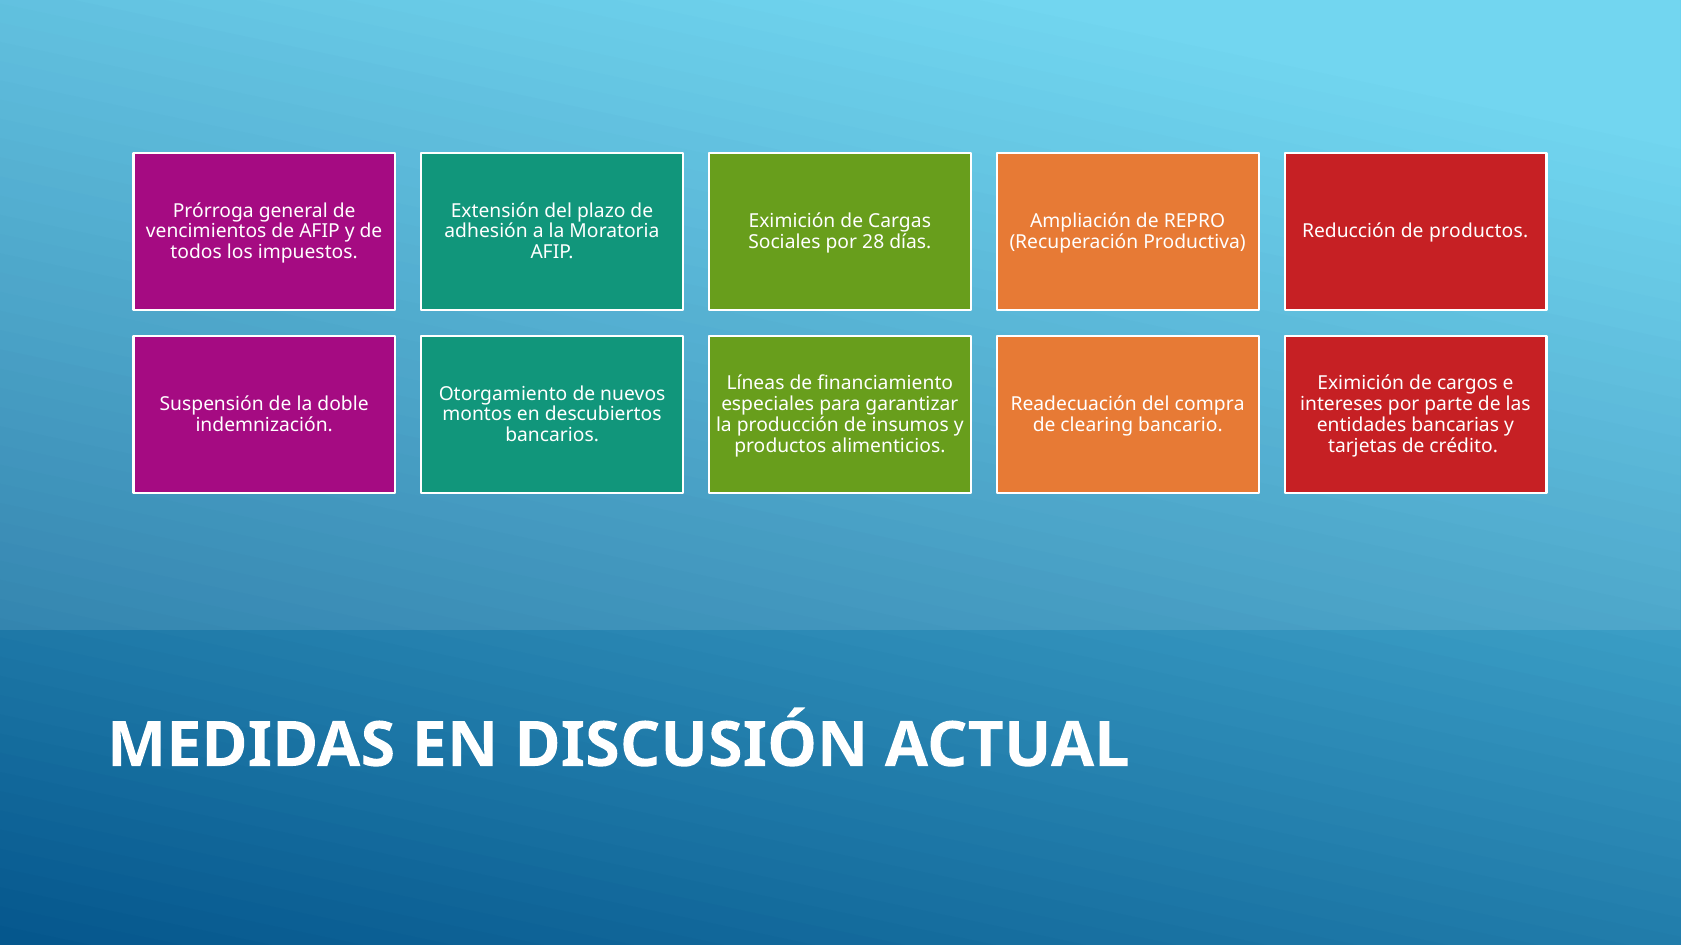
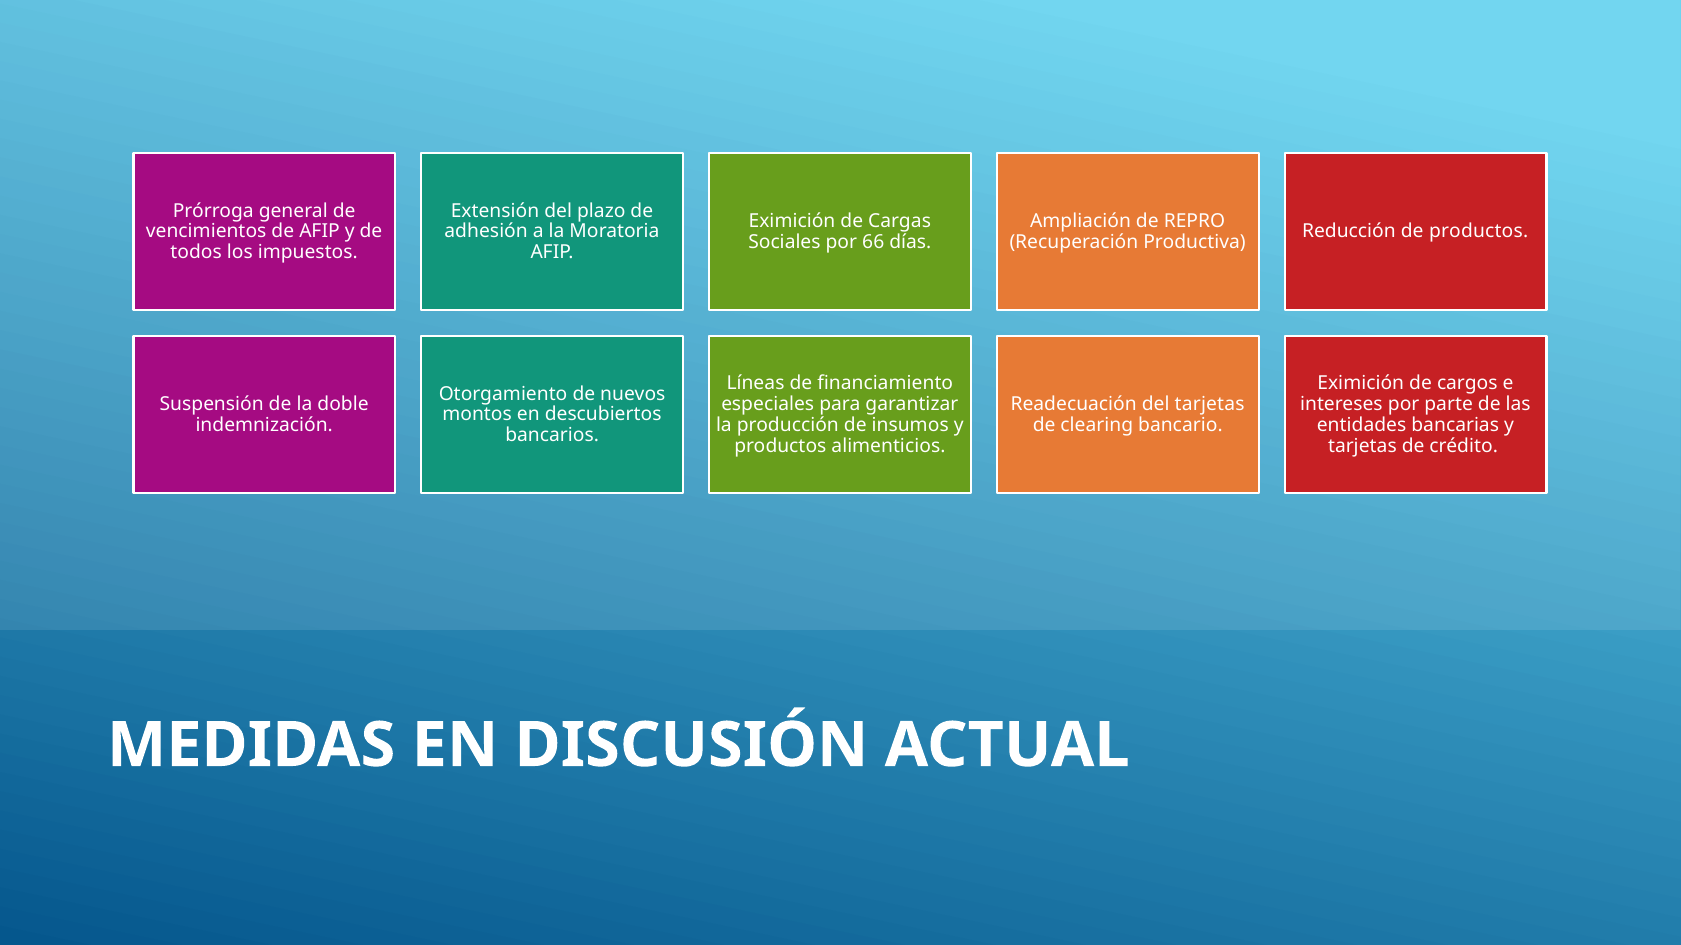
28: 28 -> 66
del compra: compra -> tarjetas
